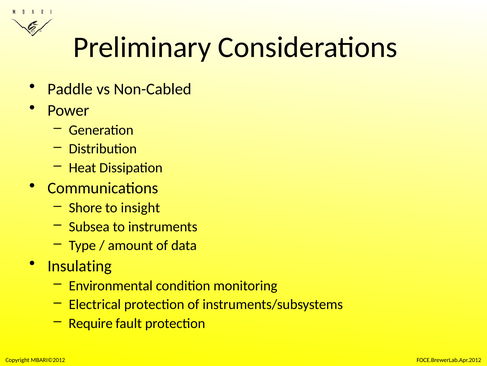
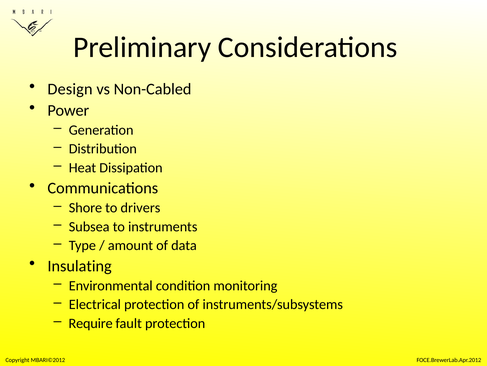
Paddle: Paddle -> Design
insight: insight -> drivers
